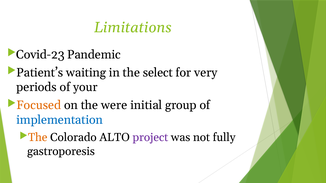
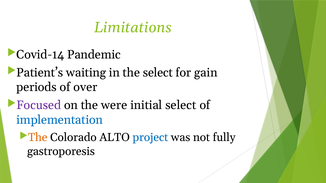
Covid-23: Covid-23 -> Covid-14
very: very -> gain
your: your -> over
Focused colour: orange -> purple
initial group: group -> select
project colour: purple -> blue
